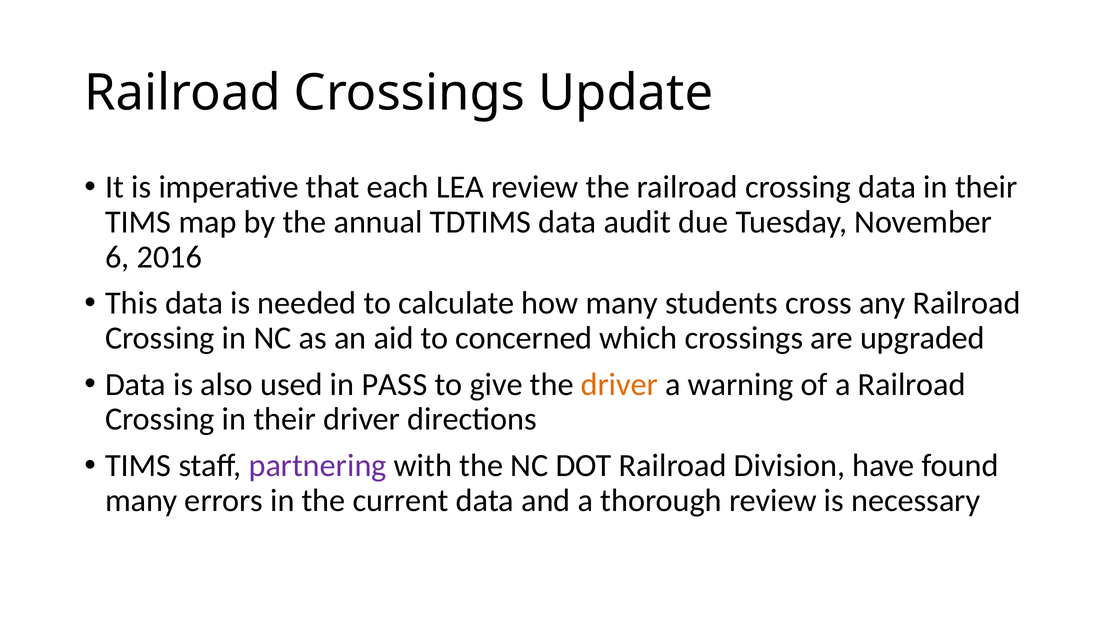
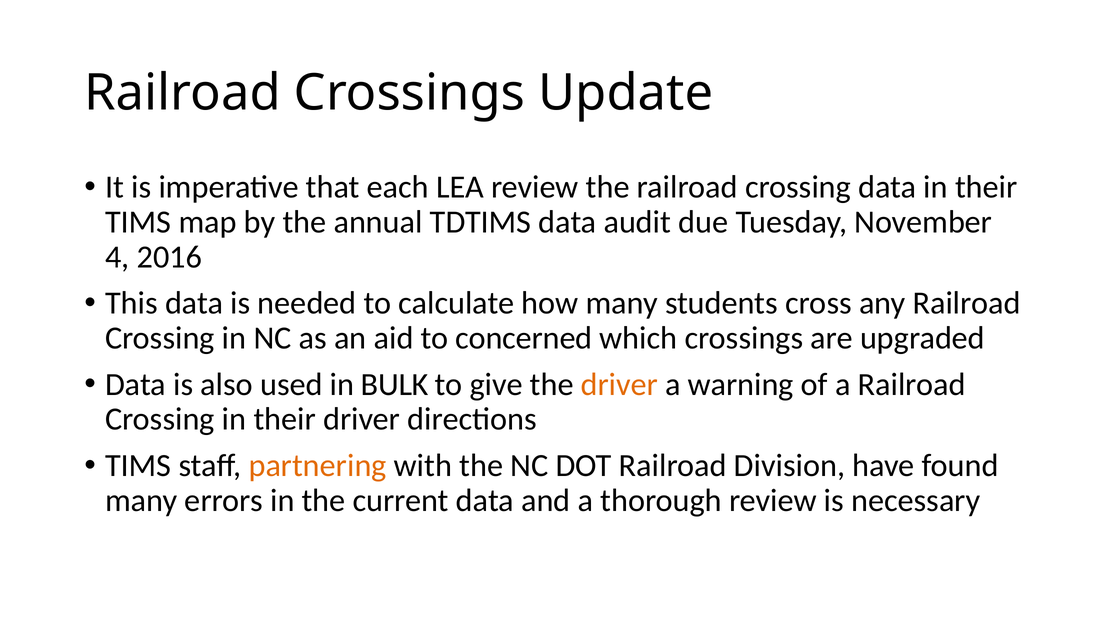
6: 6 -> 4
PASS: PASS -> BULK
partnering colour: purple -> orange
